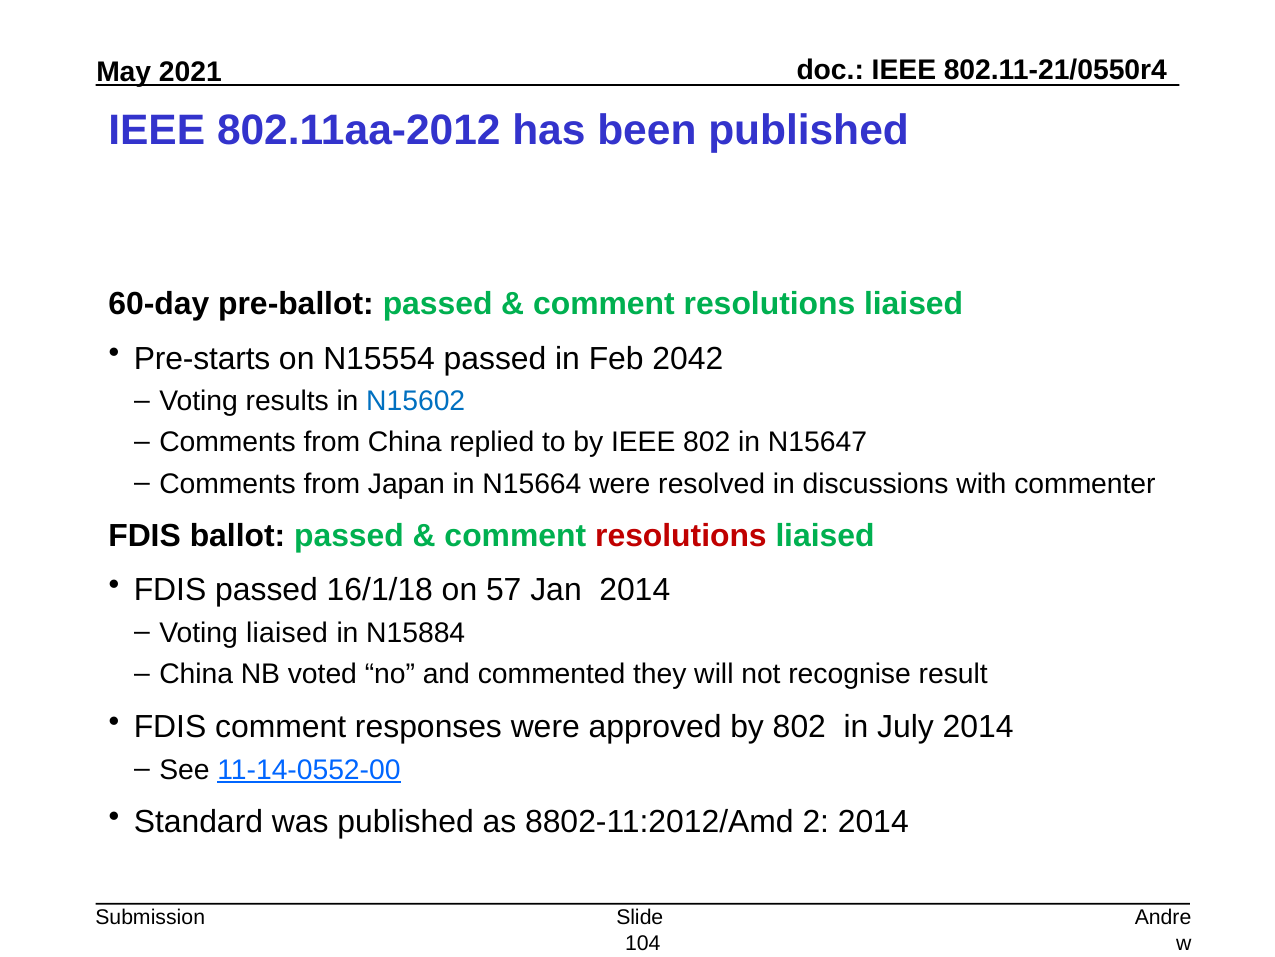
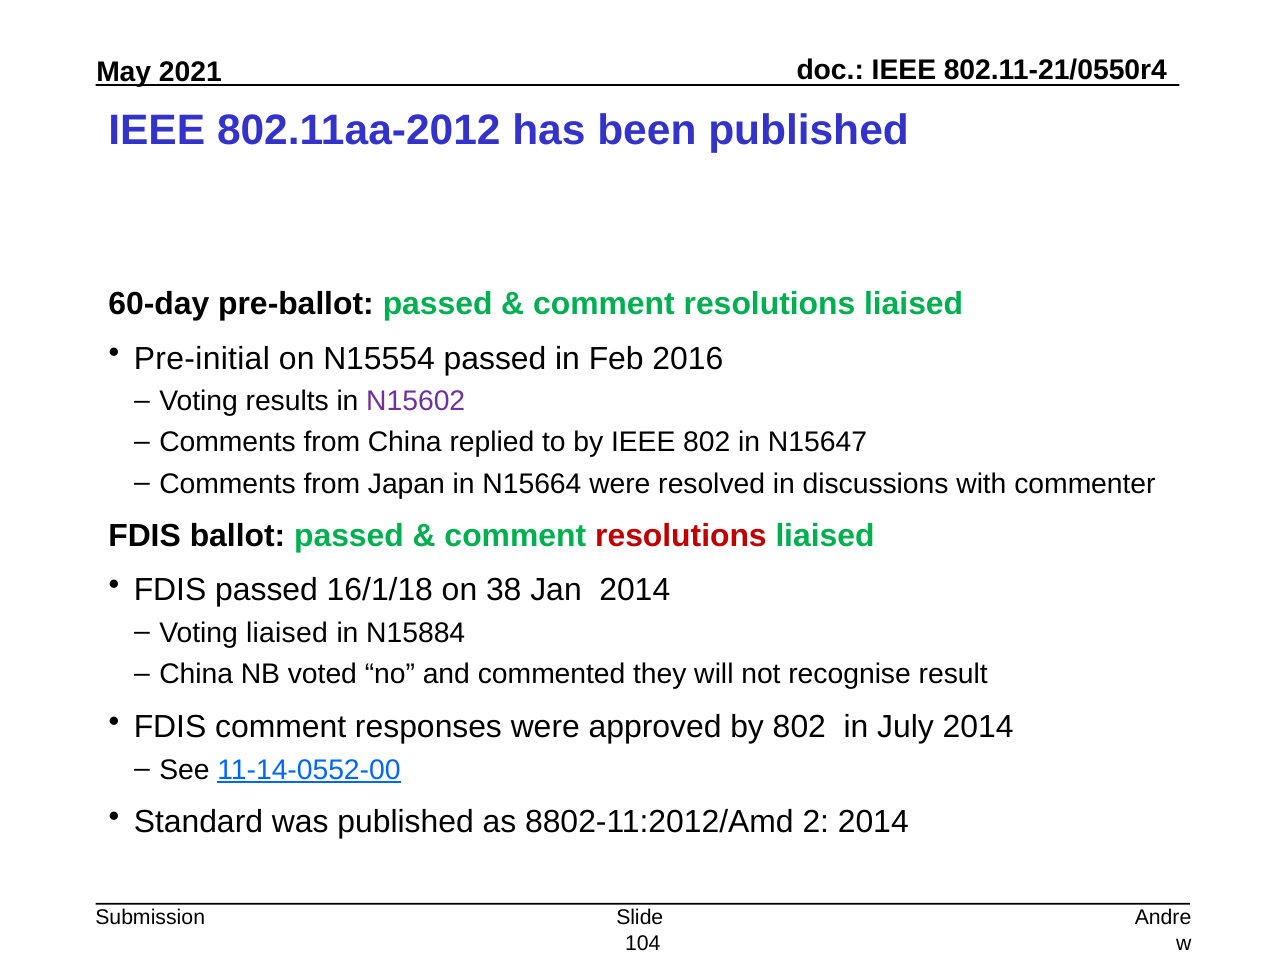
Pre-starts: Pre-starts -> Pre-initial
2042: 2042 -> 2016
N15602 colour: blue -> purple
57: 57 -> 38
